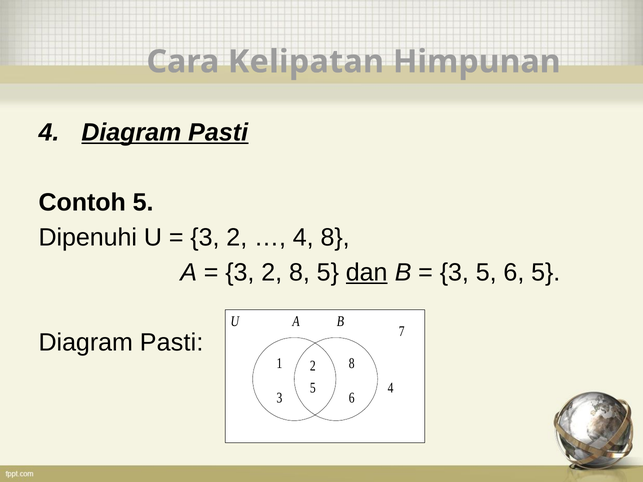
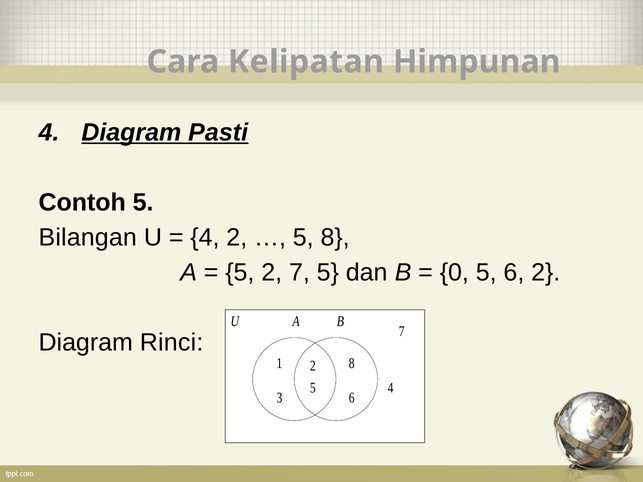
Dipenuhi: Dipenuhi -> Bilangan
3 at (205, 238): 3 -> 4
4 at (303, 238): 4 -> 5
3 at (240, 273): 3 -> 5
2 8: 8 -> 7
dan underline: present -> none
3 at (454, 273): 3 -> 0
6 5: 5 -> 2
Pasti at (172, 343): Pasti -> Rinci
